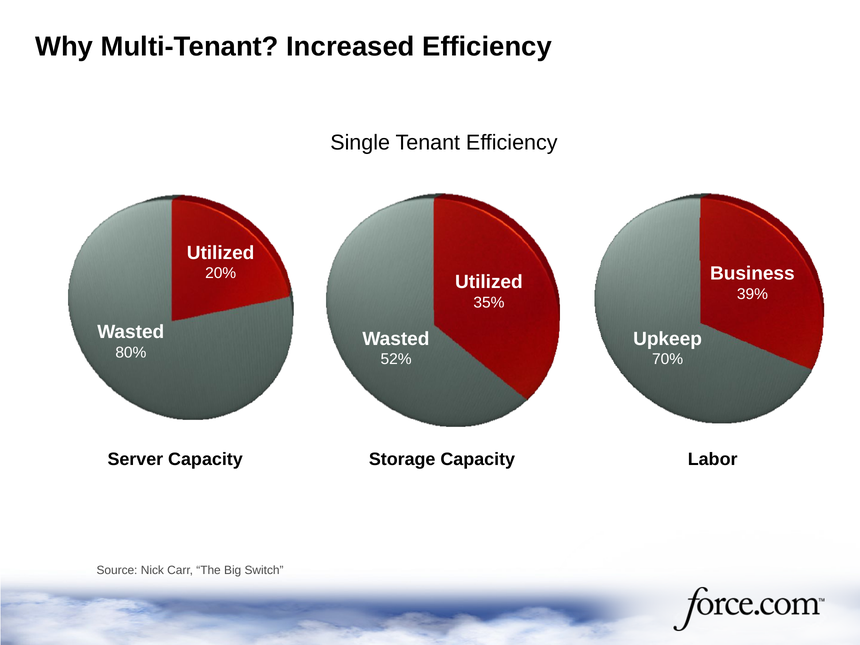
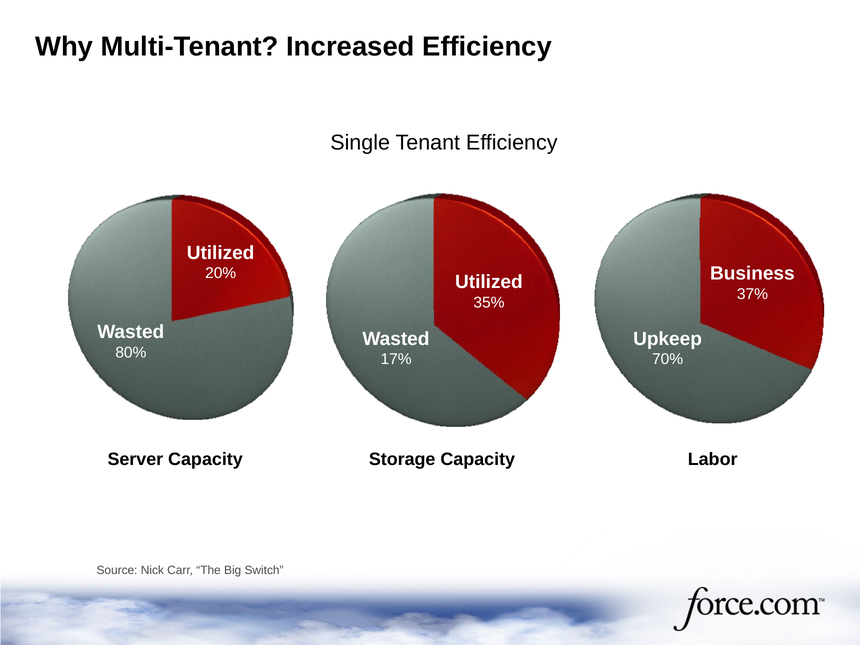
39%: 39% -> 37%
52%: 52% -> 17%
